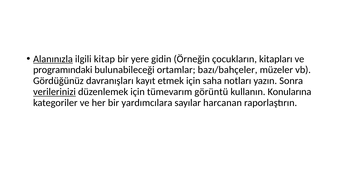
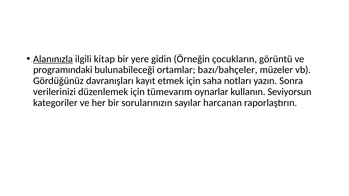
kitapları: kitapları -> görüntü
verilerinizi underline: present -> none
görüntü: görüntü -> oynarlar
Konularına: Konularına -> Seviyorsun
yardımcılara: yardımcılara -> sorularınızın
